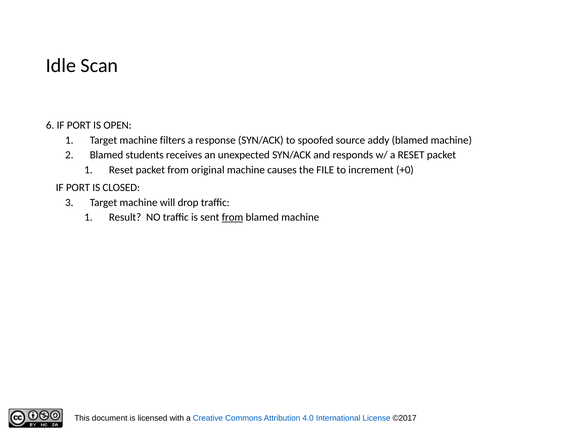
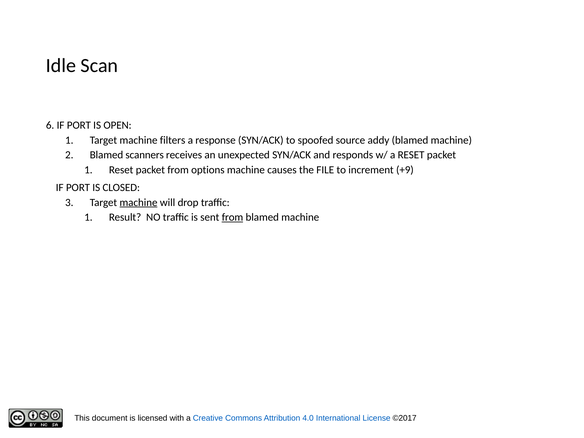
students: students -> scanners
original: original -> options
+0: +0 -> +9
machine at (138, 202) underline: none -> present
